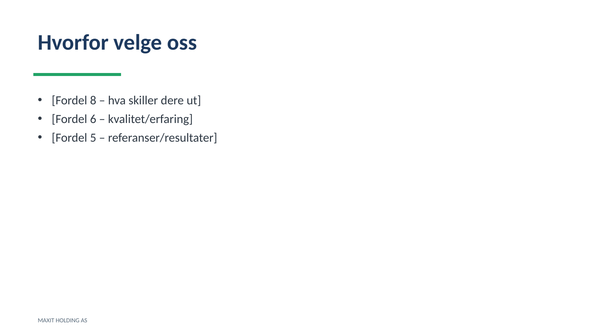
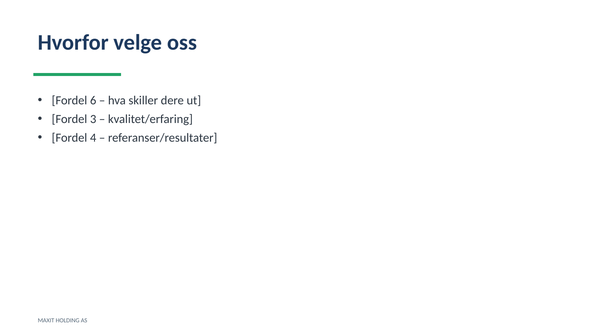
8: 8 -> 6
6: 6 -> 3
5: 5 -> 4
